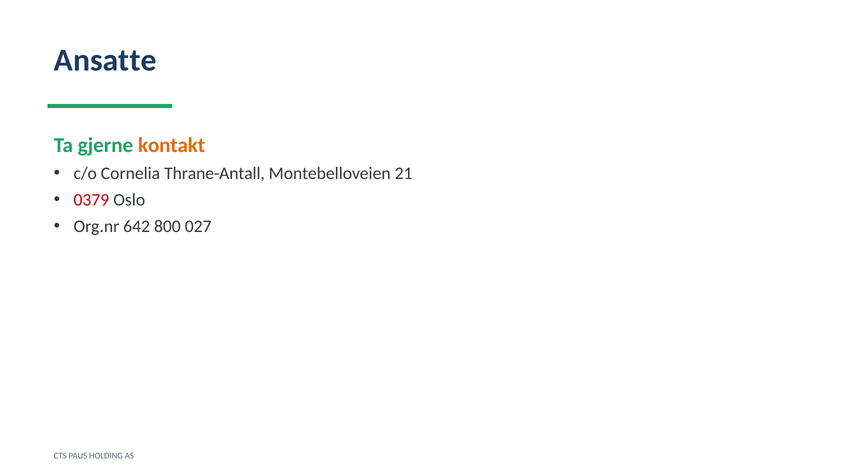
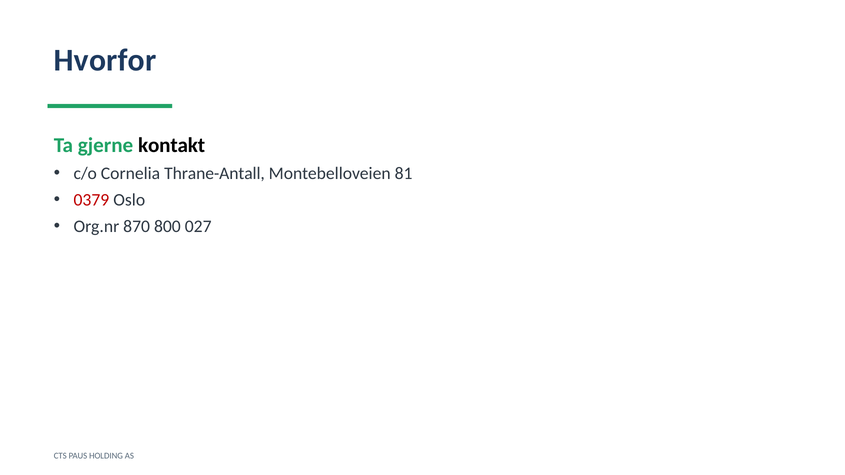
Ansatte: Ansatte -> Hvorfor
kontakt colour: orange -> black
21: 21 -> 81
642: 642 -> 870
